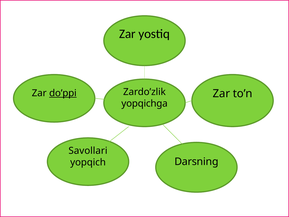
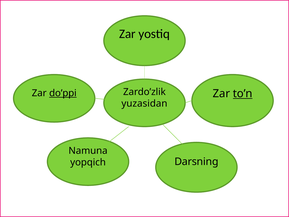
to’n underline: none -> present
yopqichga: yopqichga -> yuzasidan
Savollari: Savollari -> Namuna
